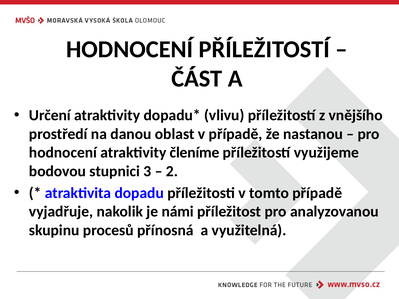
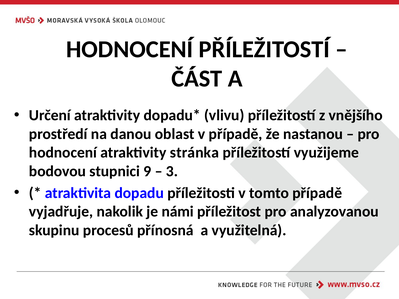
členíme: členíme -> stránka
3: 3 -> 9
2: 2 -> 3
